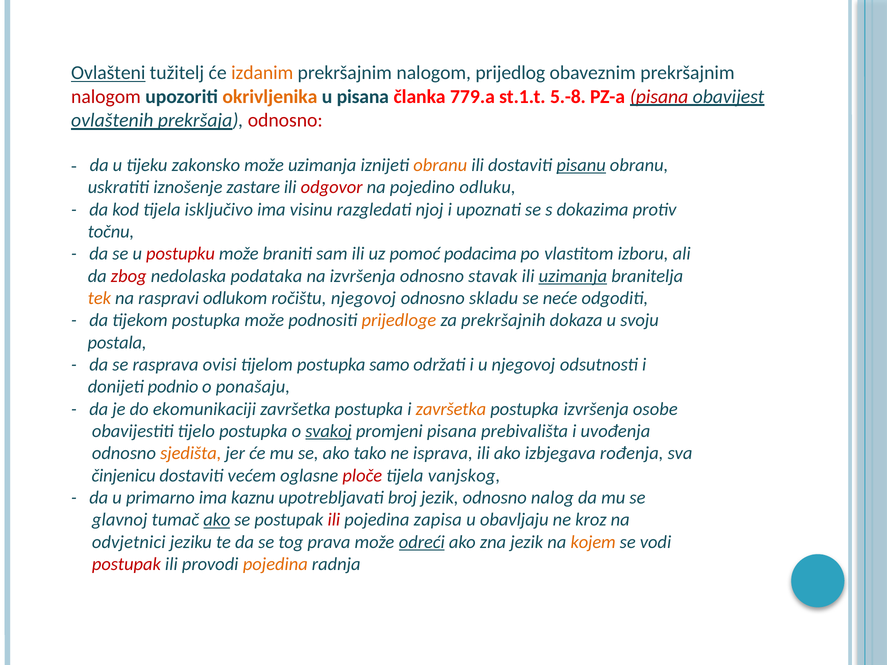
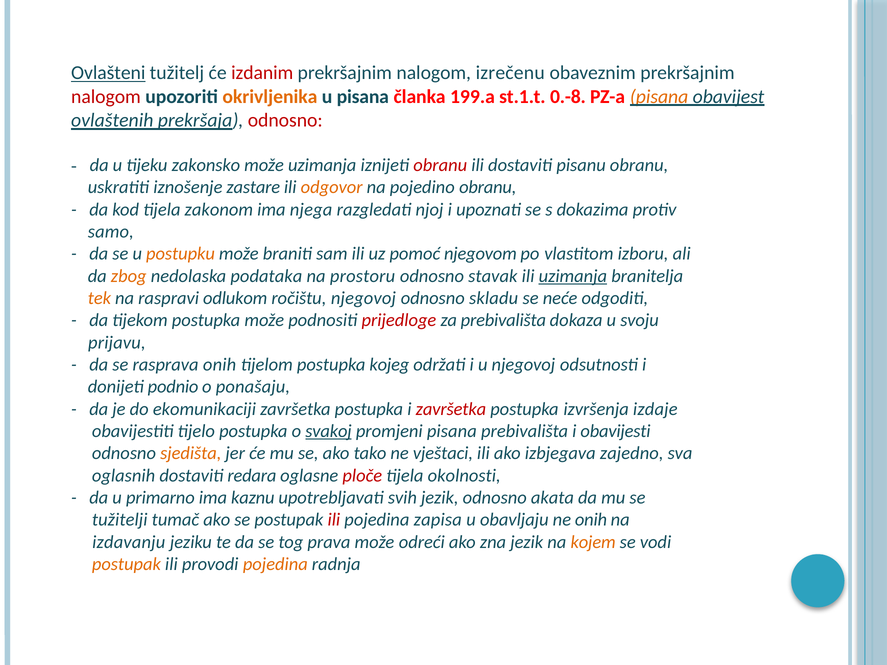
izdanim colour: orange -> red
prijedlog: prijedlog -> izrečenu
779.a: 779.a -> 199.a
5.-8: 5.-8 -> 0.-8
pisana at (659, 97) colour: red -> orange
obranu at (440, 165) colour: orange -> red
pisanu underline: present -> none
odgovor colour: red -> orange
pojedino odluku: odluku -> obranu
isključivo: isključivo -> zakonom
visinu: visinu -> njega
točnu: točnu -> samo
postupku colour: red -> orange
podacima: podacima -> njegovom
zbog colour: red -> orange
na izvršenja: izvršenja -> prostoru
prijedloge colour: orange -> red
za prekršajnih: prekršajnih -> prebivališta
postala: postala -> prijavu
rasprava ovisi: ovisi -> onih
samo: samo -> kojeg
završetka at (451, 409) colour: orange -> red
osobe: osobe -> izdaje
uvođenja: uvođenja -> obavijesti
isprava: isprava -> vještaci
rođenja: rođenja -> zajedno
činjenicu: činjenicu -> oglasnih
većem: većem -> redara
vanjskog: vanjskog -> okolnosti
broj: broj -> svih
nalog: nalog -> akata
glavnoj: glavnoj -> tužitelji
ako at (217, 520) underline: present -> none
ne kroz: kroz -> onih
odvjetnici: odvjetnici -> izdavanju
odreći underline: present -> none
postupak at (126, 564) colour: red -> orange
